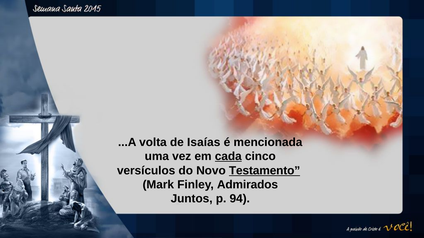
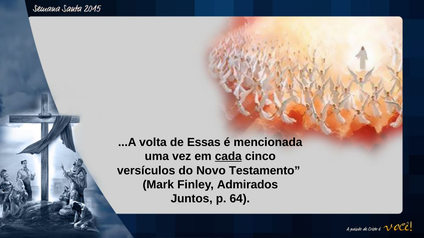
Isaías: Isaías -> Essas
Testamento underline: present -> none
94: 94 -> 64
